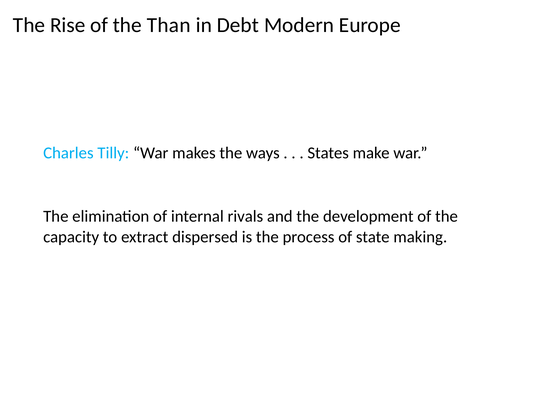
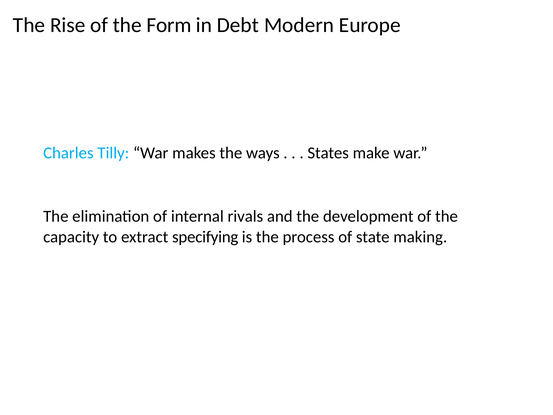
Than: Than -> Form
dispersed: dispersed -> specifying
